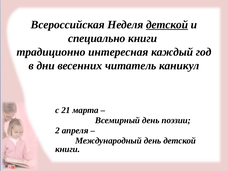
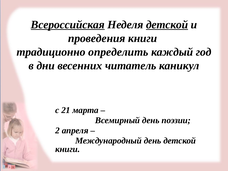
Всероссийская underline: none -> present
специально: специально -> проведения
интересная: интересная -> определить
